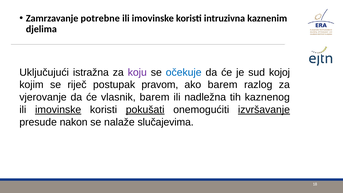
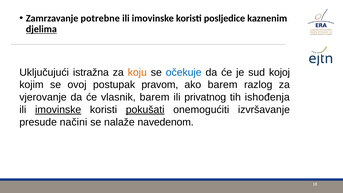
intruzivna: intruzivna -> posljedice
djelima underline: none -> present
koju colour: purple -> orange
riječ: riječ -> ovoj
nadležna: nadležna -> privatnog
kaznenog: kaznenog -> ishođenja
izvršavanje underline: present -> none
nakon: nakon -> načini
slučajevima: slučajevima -> navedenom
